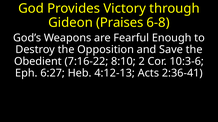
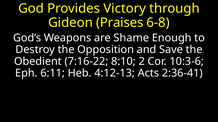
Fearful: Fearful -> Shame
6:27: 6:27 -> 6:11
